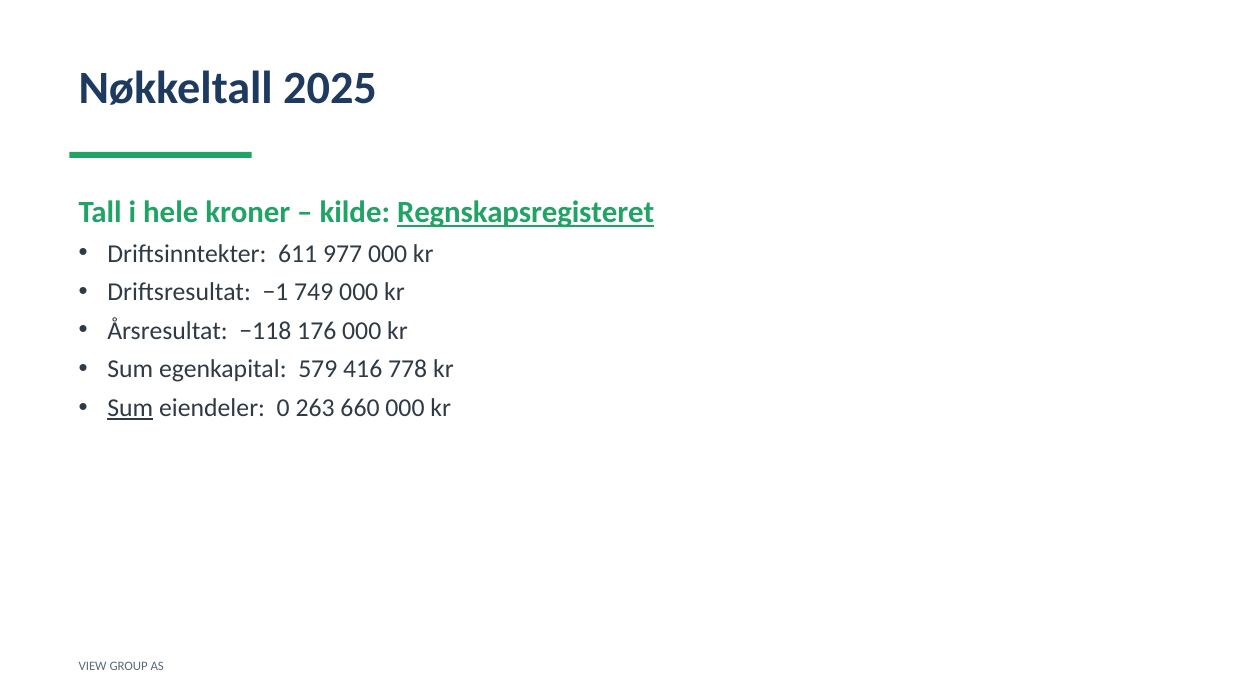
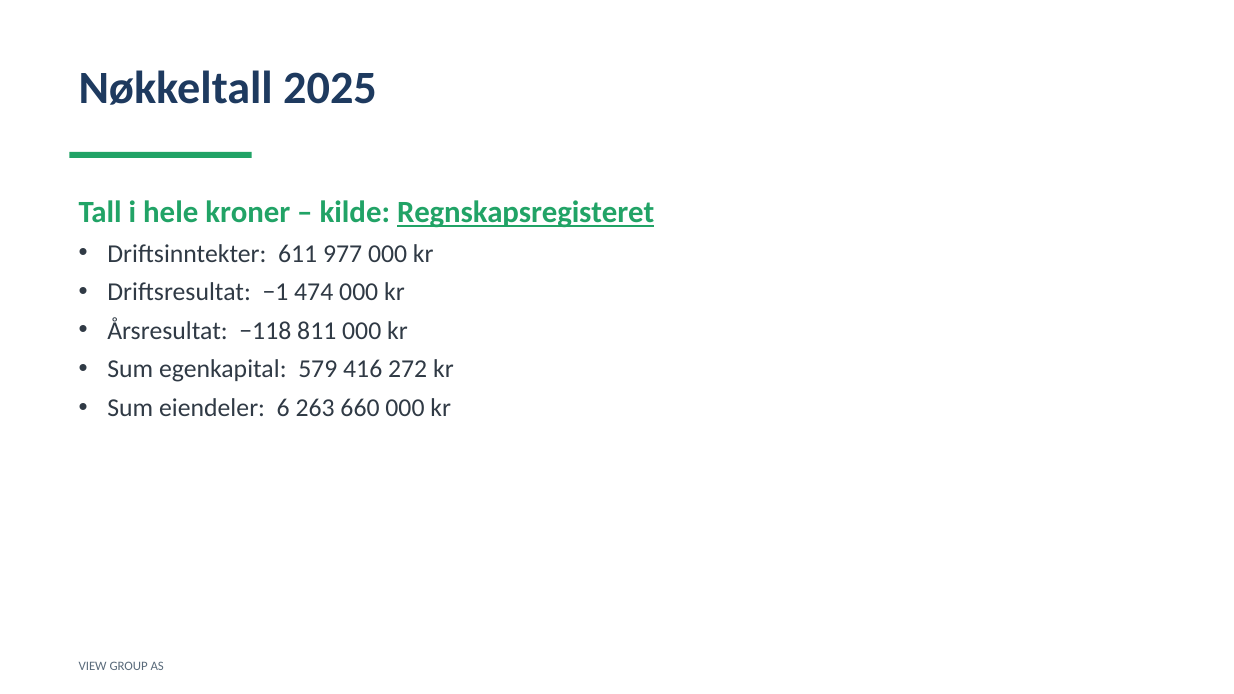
749: 749 -> 474
176: 176 -> 811
778: 778 -> 272
Sum at (130, 408) underline: present -> none
0: 0 -> 6
